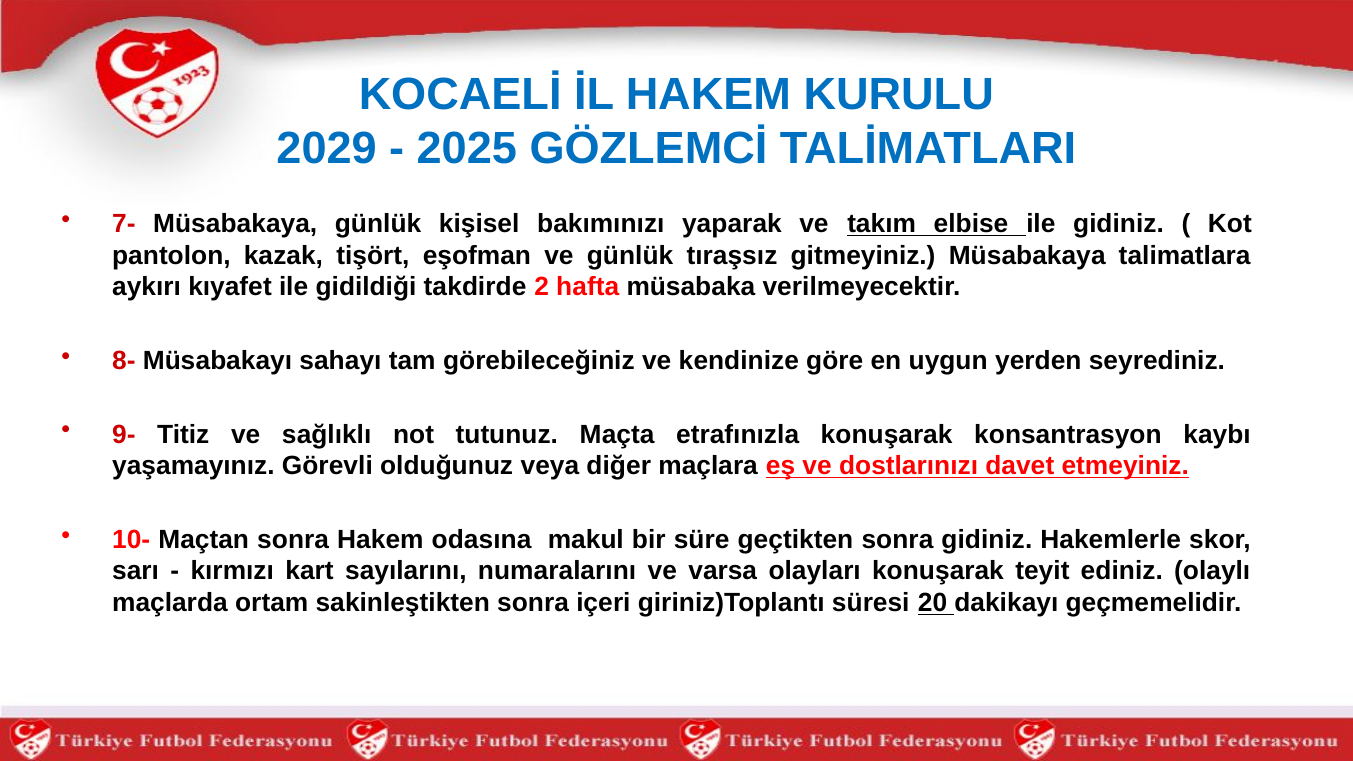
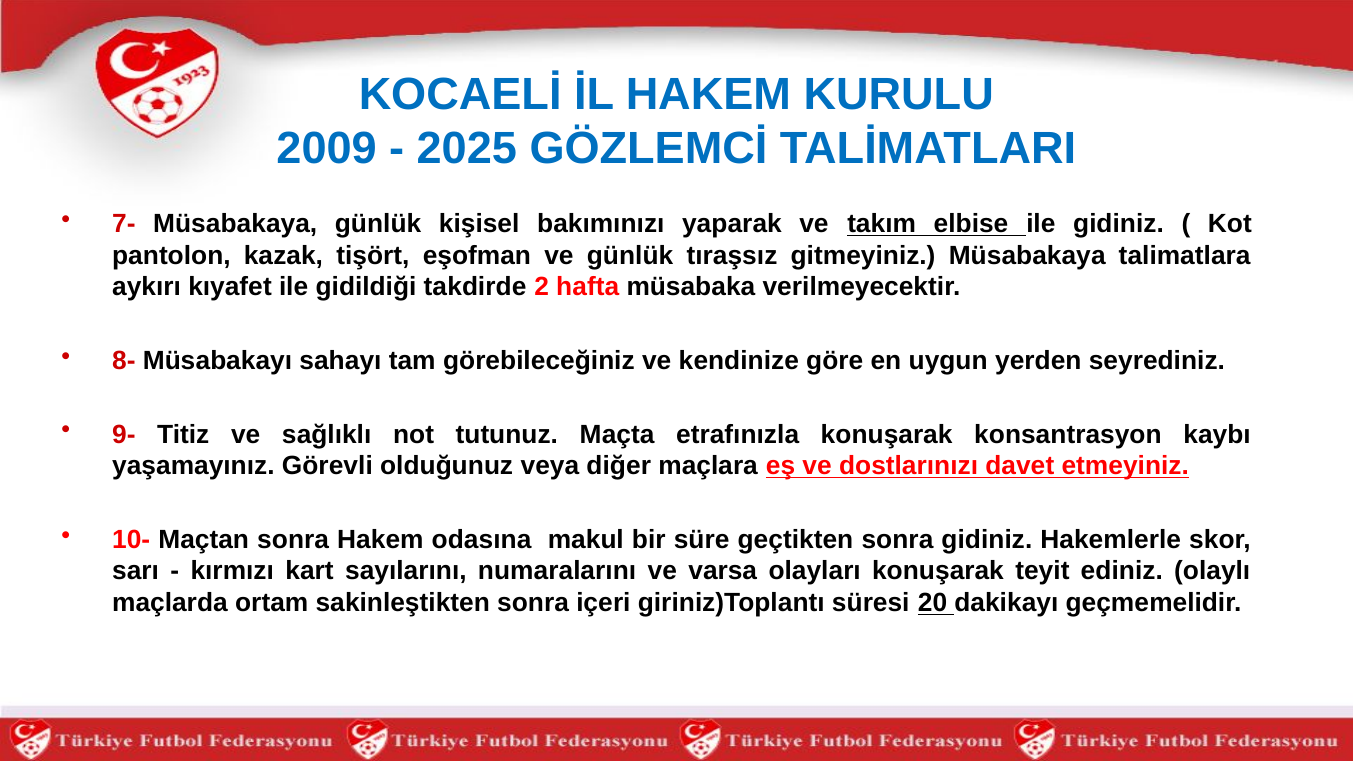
2029: 2029 -> 2009
